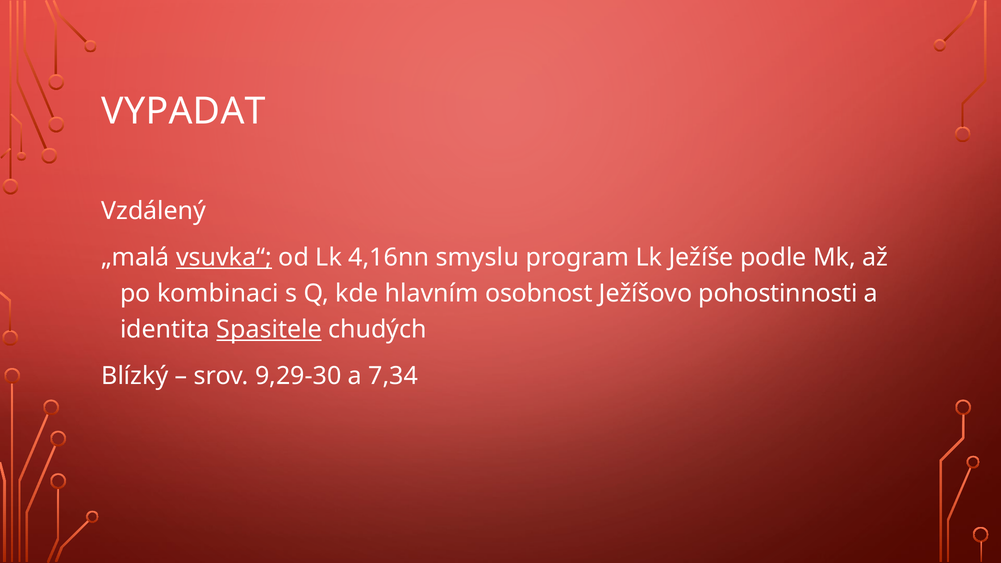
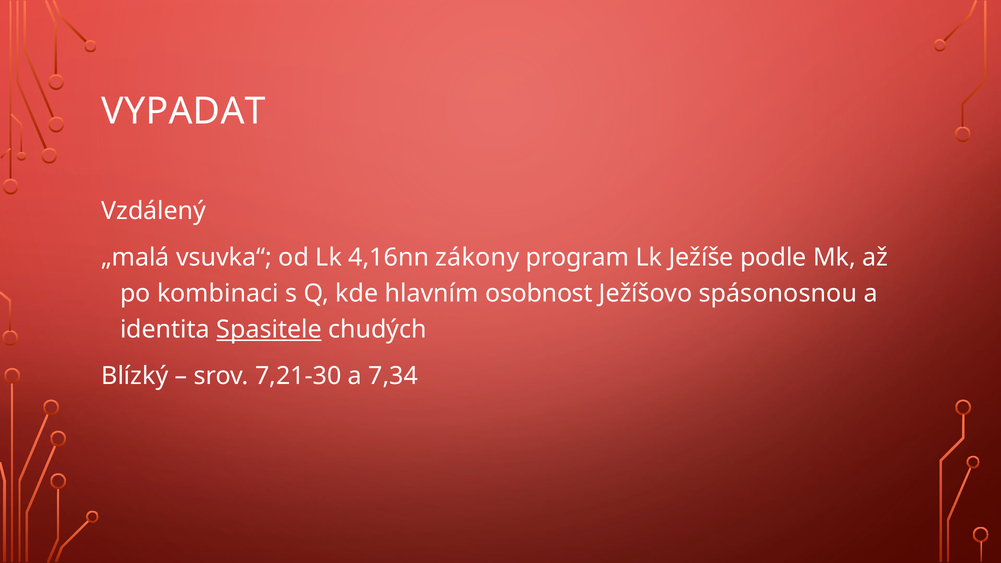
vsuvka“ underline: present -> none
smyslu: smyslu -> zákony
pohostinnosti: pohostinnosti -> spásonosnou
9,29-30: 9,29-30 -> 7,21-30
